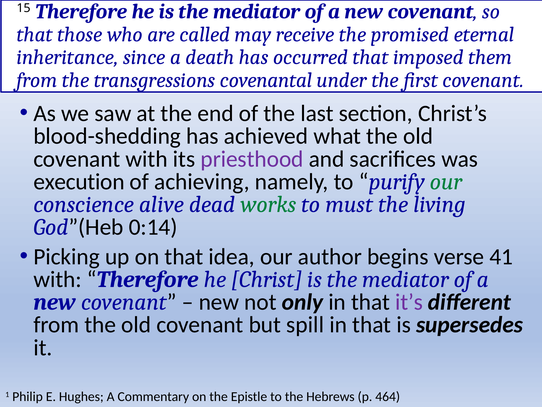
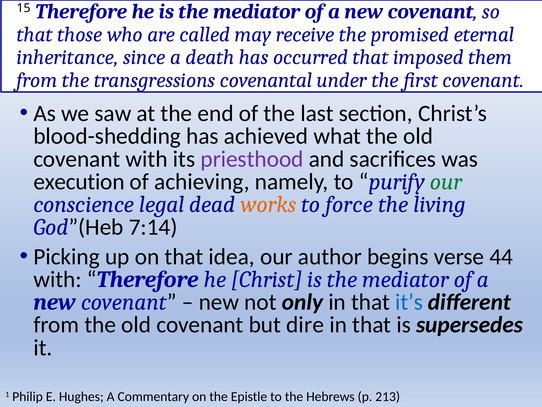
alive: alive -> legal
works colour: green -> orange
must: must -> force
0:14: 0:14 -> 7:14
41: 41 -> 44
it’s colour: purple -> blue
spill: spill -> dire
464: 464 -> 213
